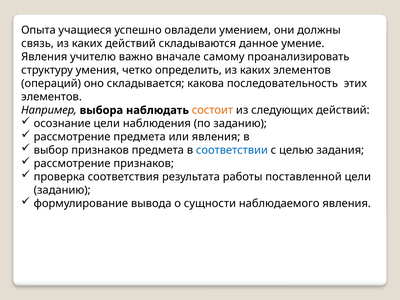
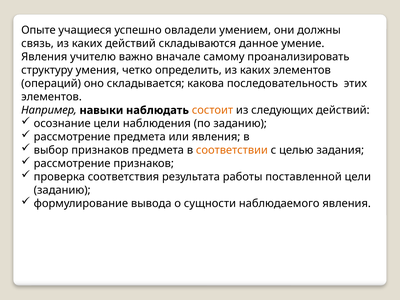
Опыта: Опыта -> Опыте
выбора: выбора -> навыки
соответствии colour: blue -> orange
